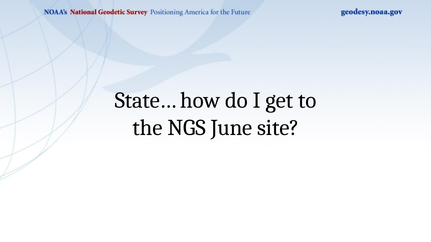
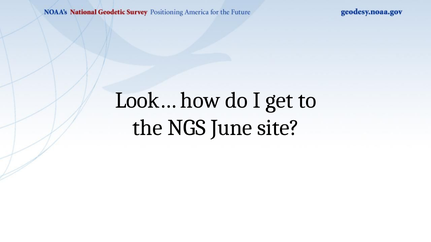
State…: State… -> Look…
